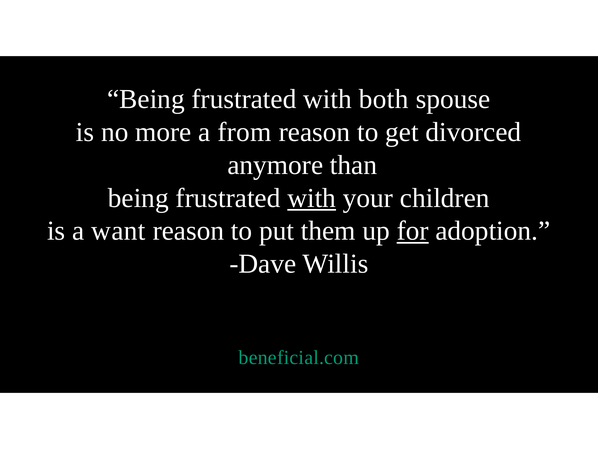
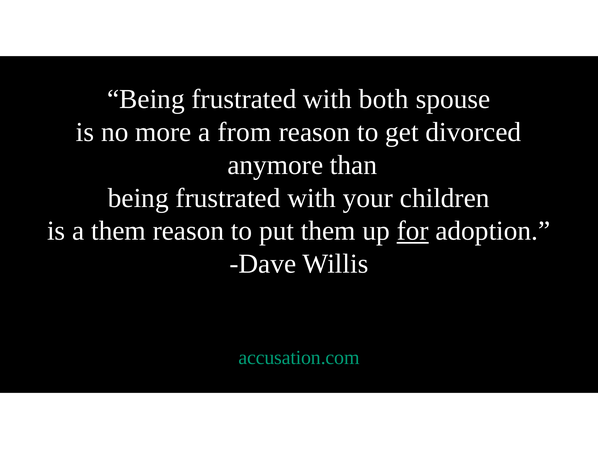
with at (312, 198) underline: present -> none
a want: want -> them
beneficial.com: beneficial.com -> accusation.com
